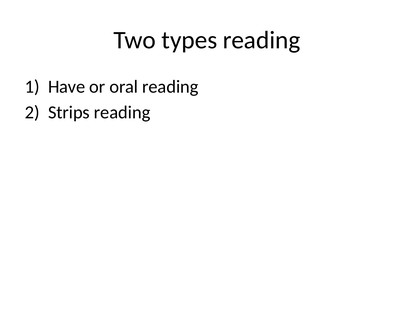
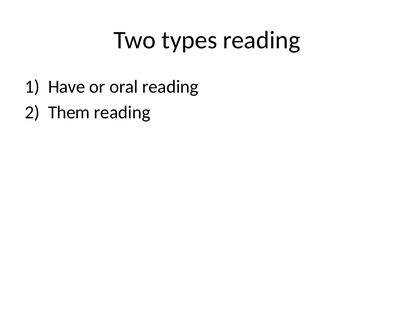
Strips: Strips -> Them
